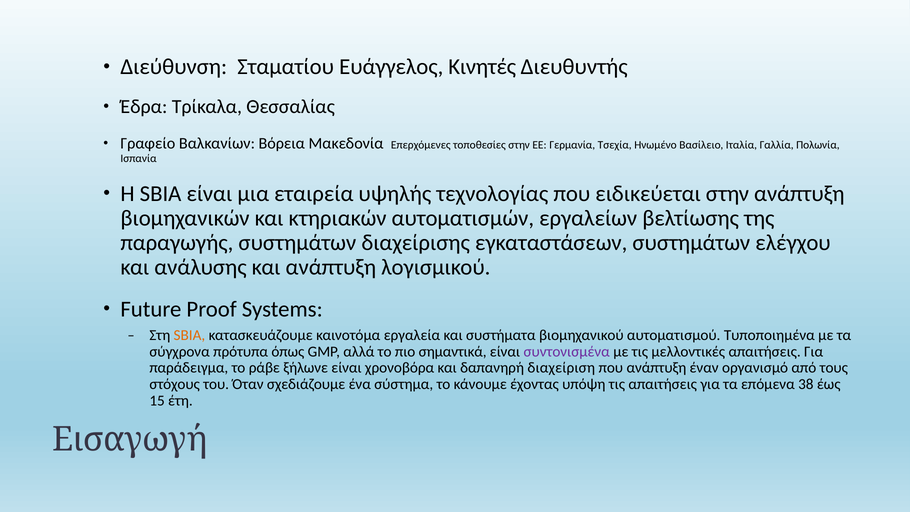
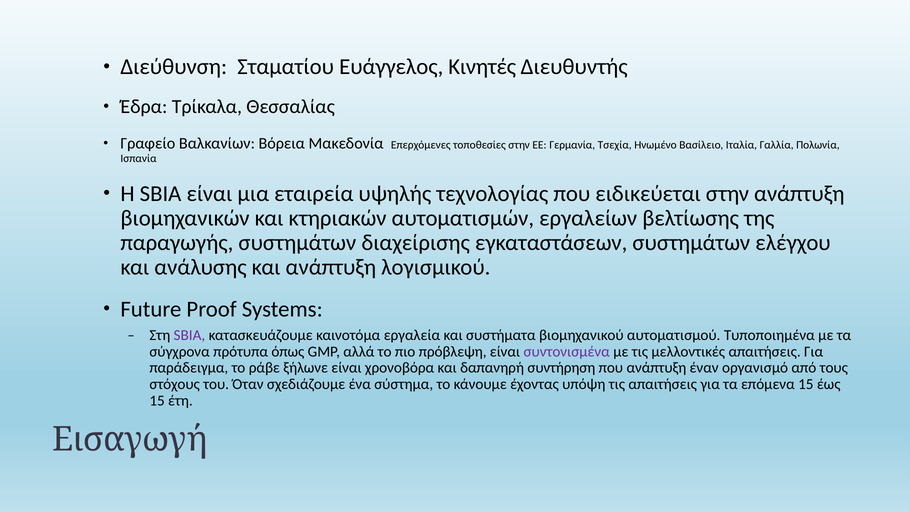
SBIA at (189, 335) colour: orange -> purple
σημαντικά: σημαντικά -> πρόβλεψη
διαχείριση: διαχείριση -> συντήρηση
επόμενα 38: 38 -> 15
